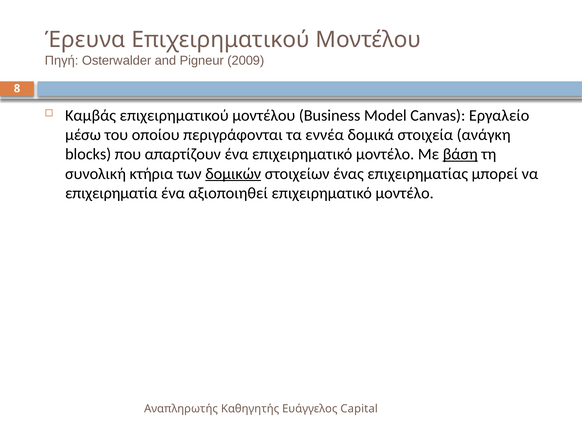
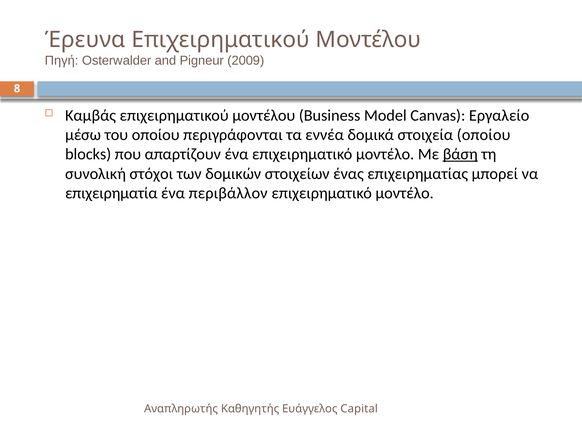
στοιχεία ανάγκη: ανάγκη -> οποίου
κτήρια: κτήρια -> στόχοι
δομικών underline: present -> none
αξιοποιηθεί: αξιοποιηθεί -> περιβάλλον
